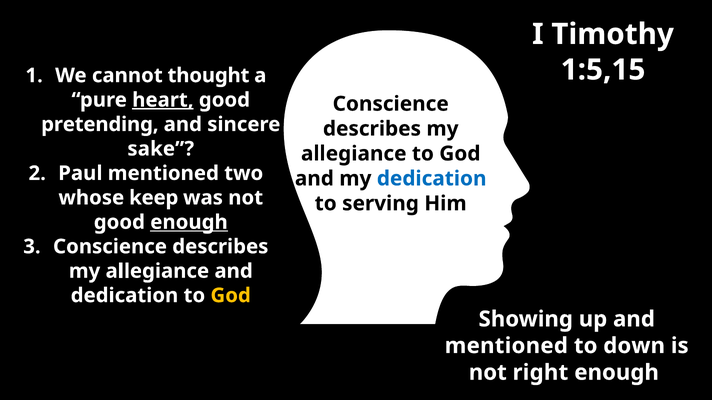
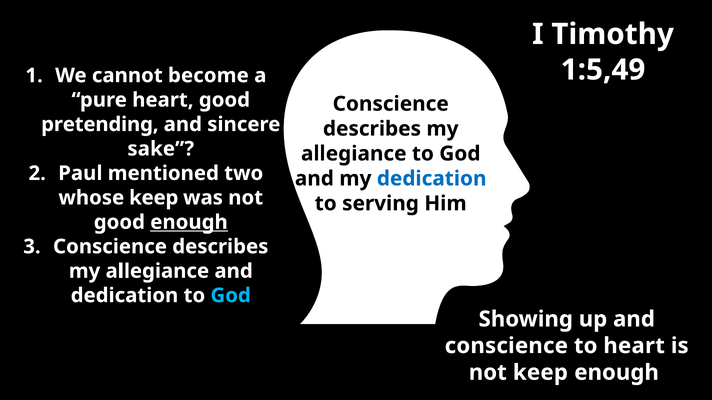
1:5,15: 1:5,15 -> 1:5,49
thought: thought -> become
heart at (163, 100) underline: present -> none
God at (231, 296) colour: yellow -> light blue
mentioned at (506, 346): mentioned -> conscience
to down: down -> heart
not right: right -> keep
